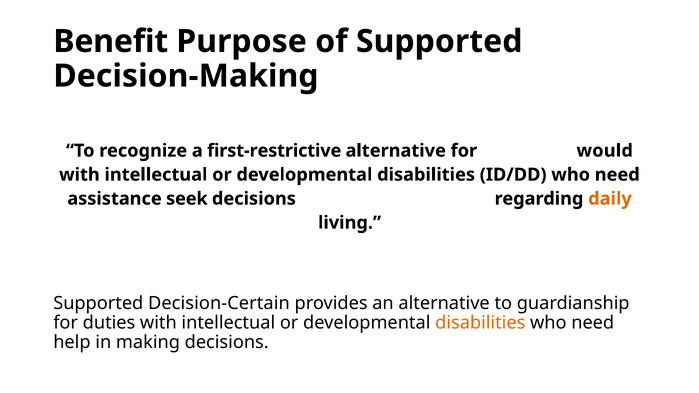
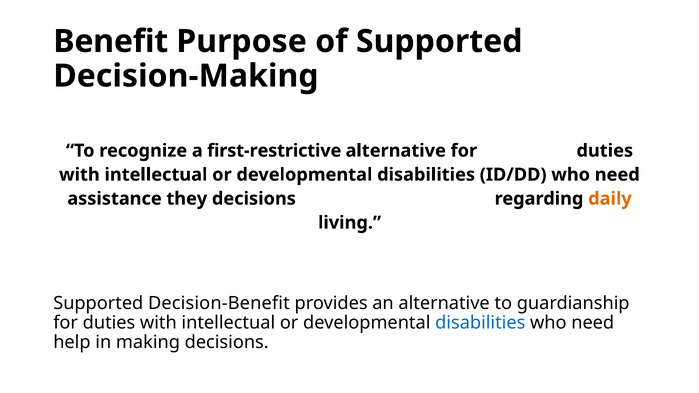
alternative for would: would -> duties
seek: seek -> they
Decision-Certain: Decision-Certain -> Decision-Benefit
disabilities at (480, 323) colour: orange -> blue
